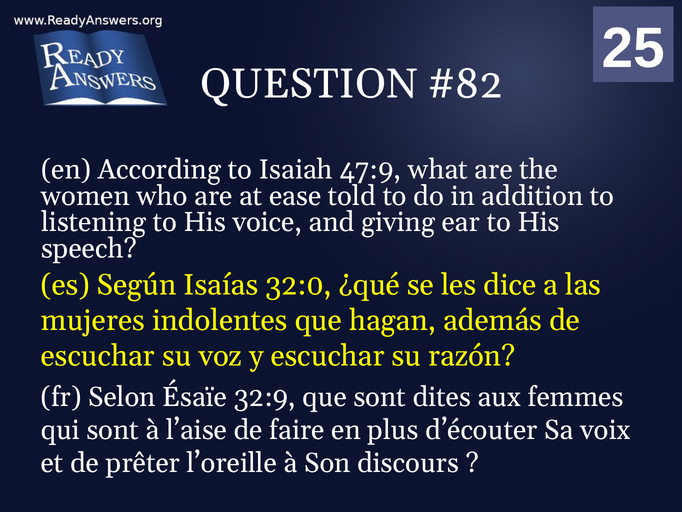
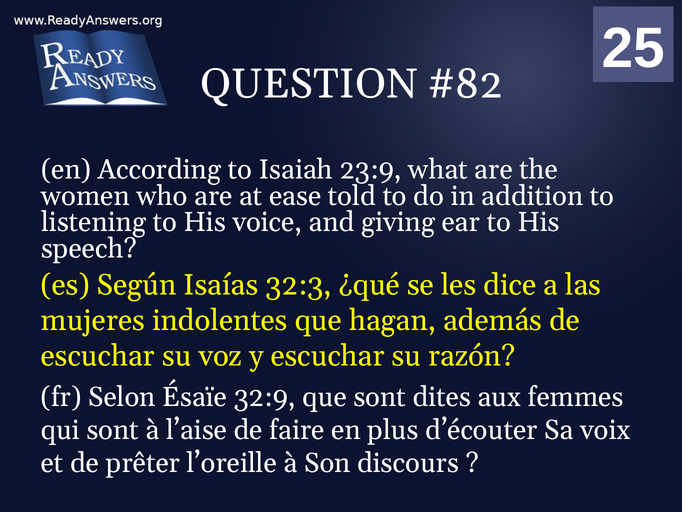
47:9: 47:9 -> 23:9
32:0: 32:0 -> 32:3
